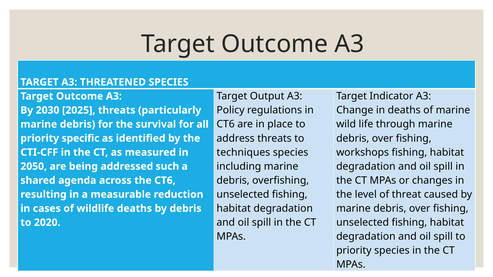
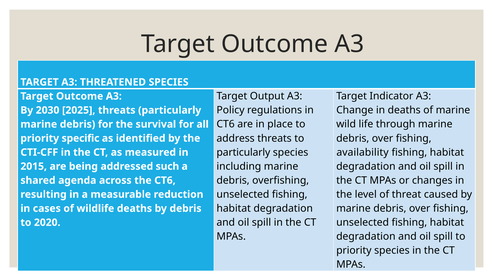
techniques at (243, 152): techniques -> particularly
workshops: workshops -> availability
2050: 2050 -> 2015
